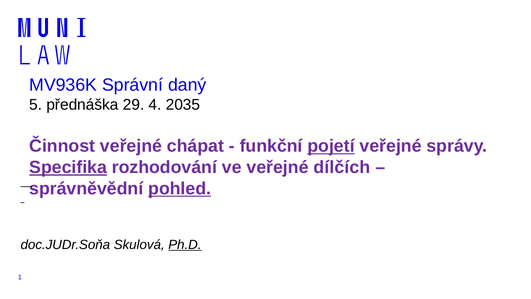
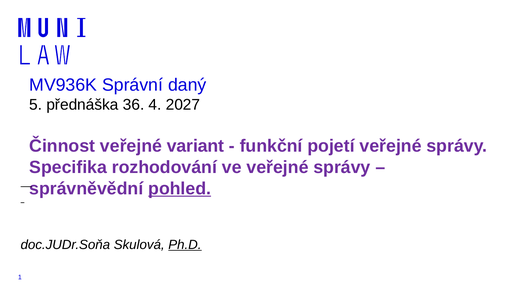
29: 29 -> 36
2035: 2035 -> 2027
chápat: chápat -> variant
pojetí underline: present -> none
Specifika underline: present -> none
ve veřejné dílčích: dílčích -> správy
